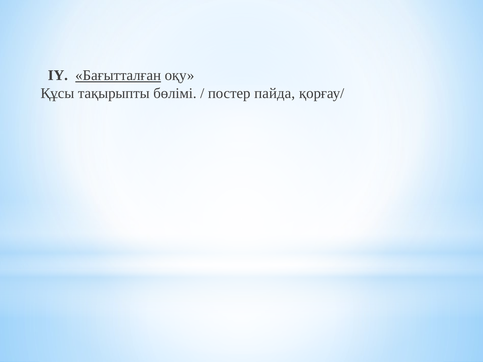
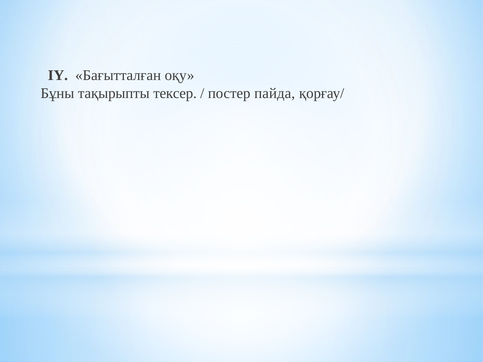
Бағытталған underline: present -> none
Құсы: Құсы -> Бұны
бөлімі: бөлімі -> тексер
